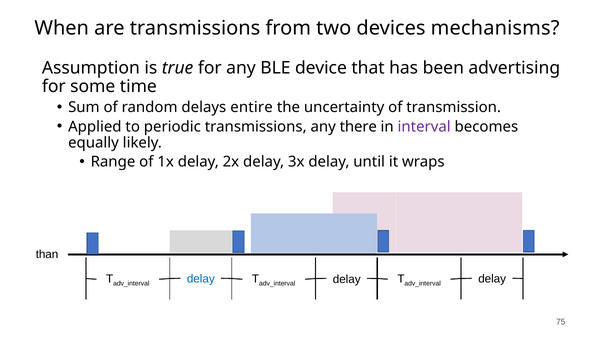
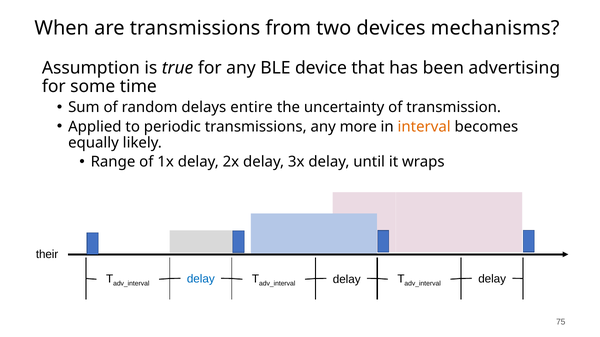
there: there -> more
interval colour: purple -> orange
than: than -> their
